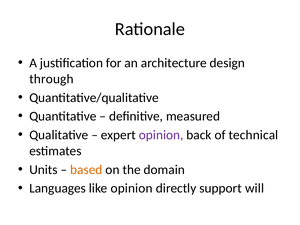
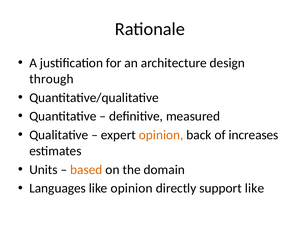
opinion at (161, 135) colour: purple -> orange
technical: technical -> increases
support will: will -> like
